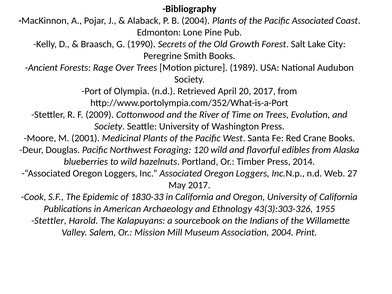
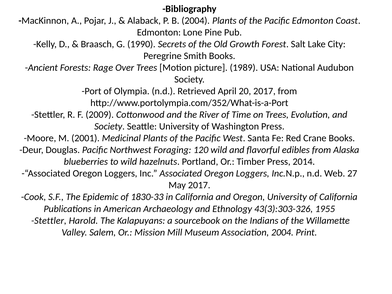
Pacific Associated: Associated -> Edmonton
